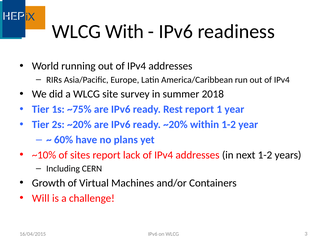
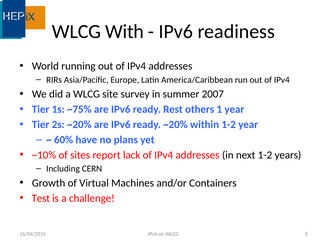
2018: 2018 -> 2007
Rest report: report -> others
Will: Will -> Test
